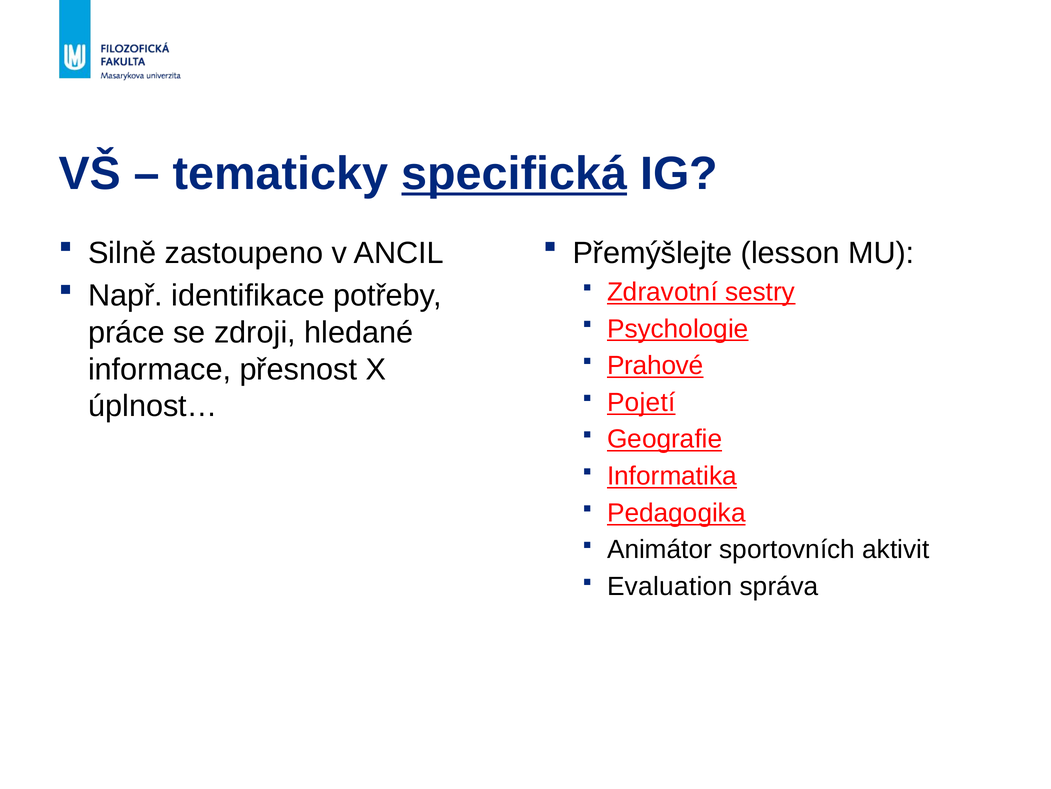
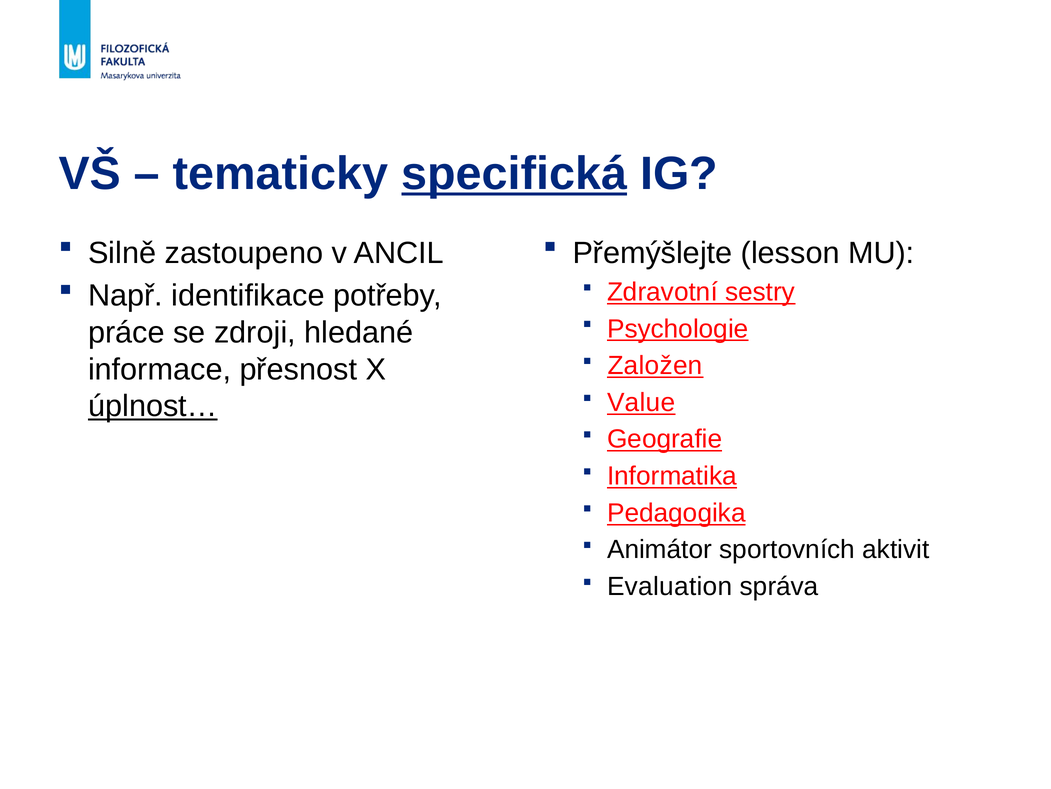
Prahové: Prahové -> Založen
Pojetí: Pojetí -> Value
úplnost… underline: none -> present
